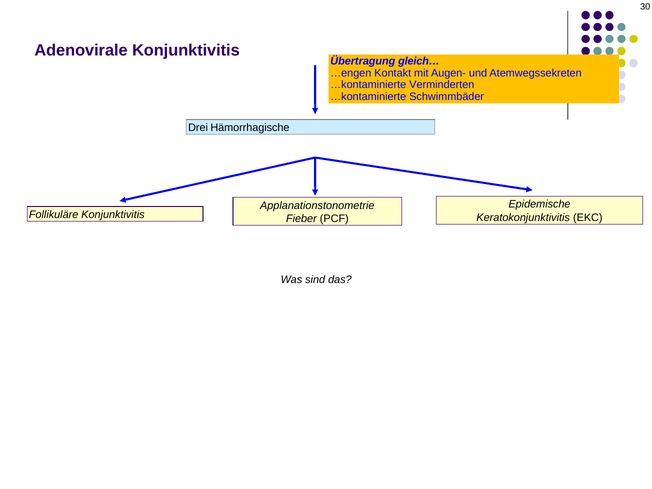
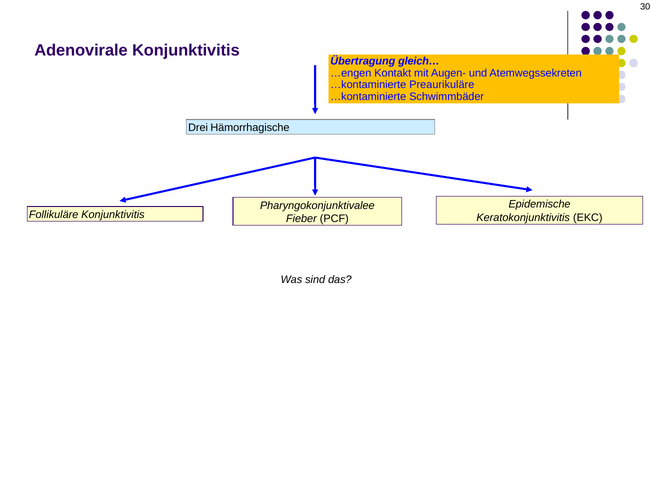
Verminderten: Verminderten -> Preaurikuläre
Applanationstonometrie: Applanationstonometrie -> Pharyngokonjunktivalee
